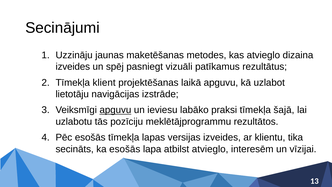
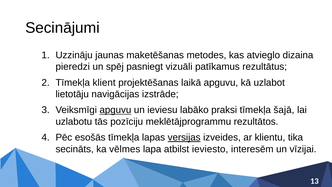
izveides at (73, 67): izveides -> pieredzi
versijas underline: none -> present
ka esošās: esošās -> vēlmes
atbilst atvieglo: atvieglo -> ieviesto
